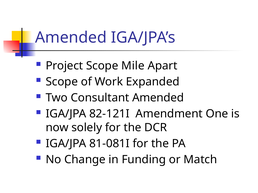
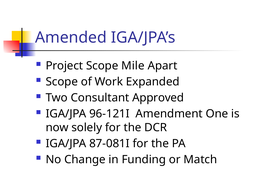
Consultant Amended: Amended -> Approved
82-121I: 82-121I -> 96-121I
81-081I: 81-081I -> 87-081I
